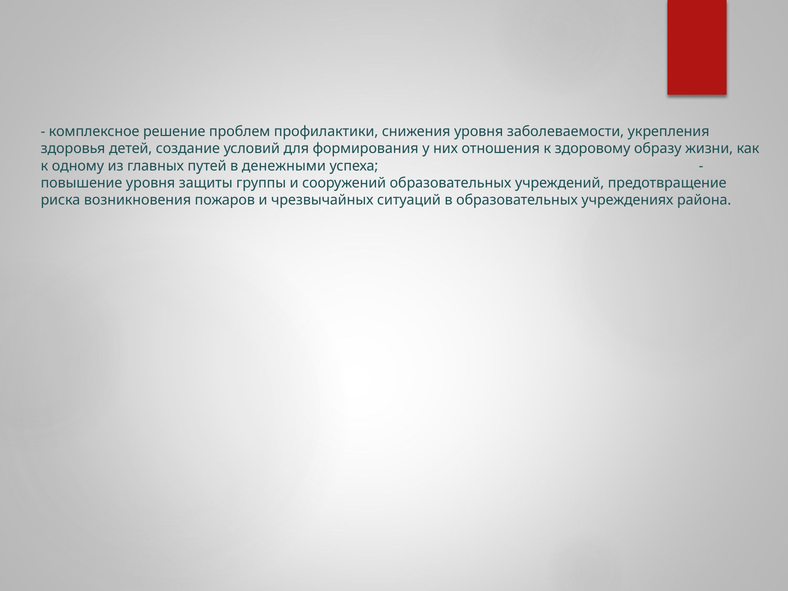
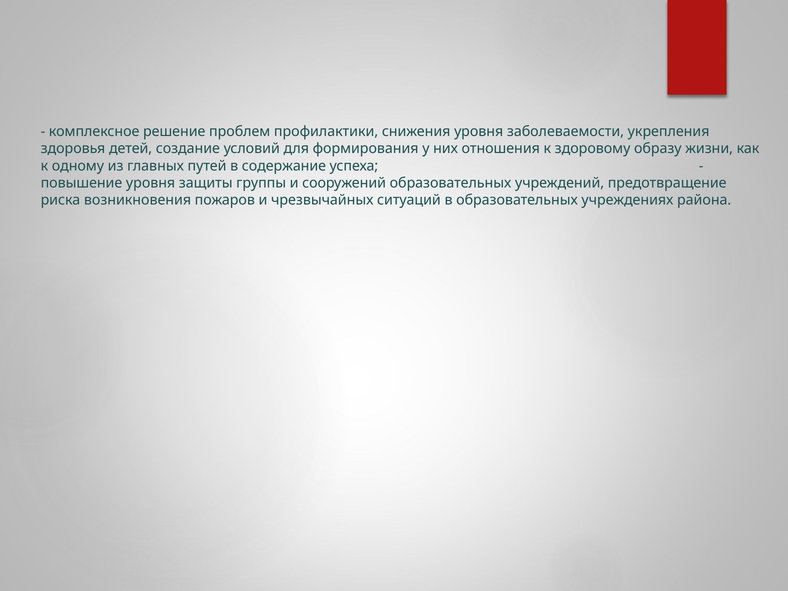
денежными: денежными -> содержание
